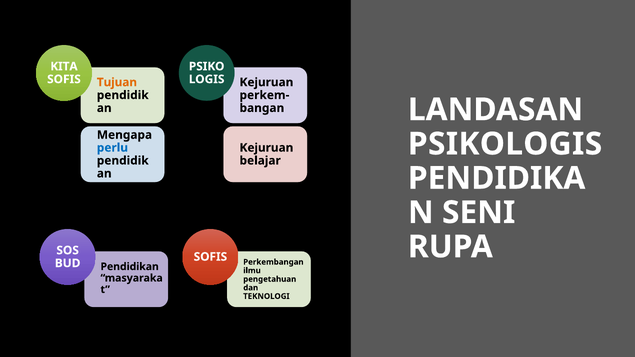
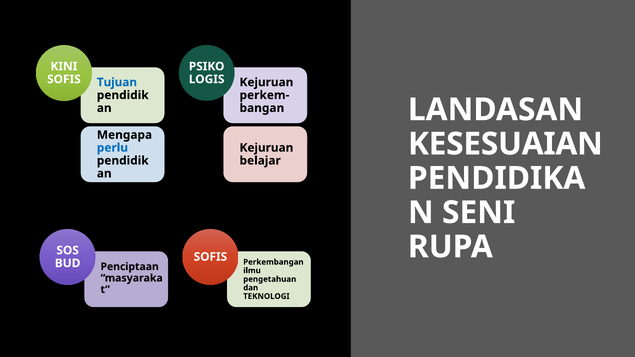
KITA: KITA -> KINI
Tujuan colour: orange -> blue
PSIKOLOGIS: PSIKOLOGIS -> KESESUAIAN
Pendidikan: Pendidikan -> Penciptaan
